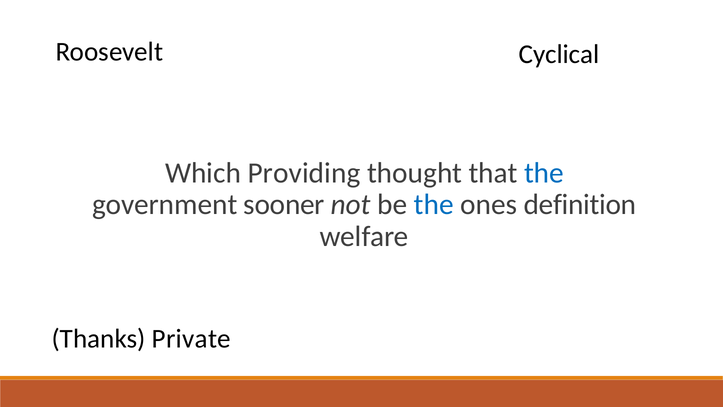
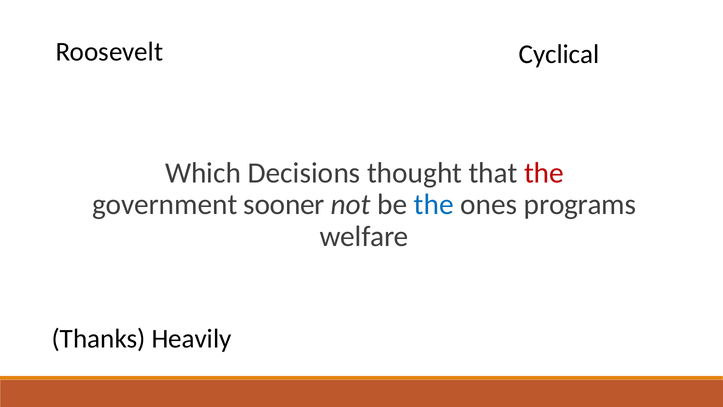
Providing: Providing -> Decisions
the at (544, 173) colour: blue -> red
definition: definition -> programs
Private: Private -> Heavily
